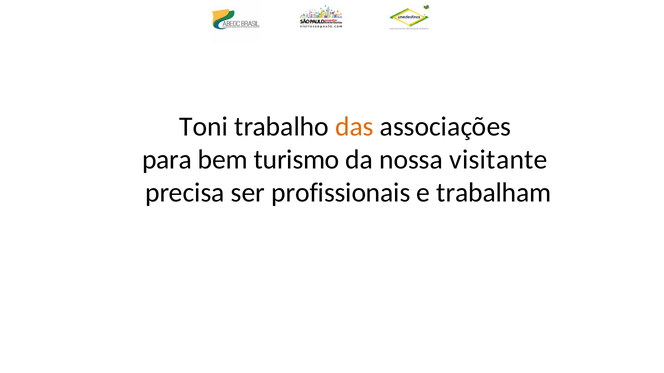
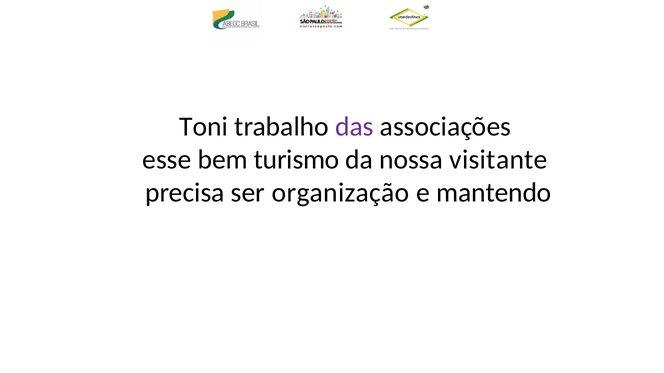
das colour: orange -> purple
para: para -> esse
profissionais: profissionais -> organização
trabalham: trabalham -> mantendo
